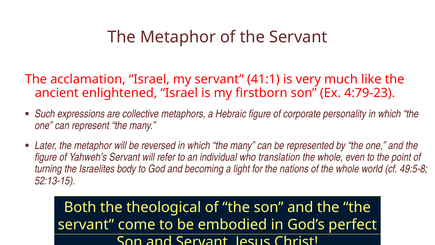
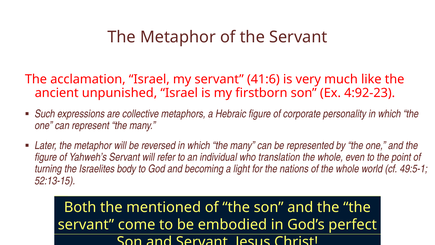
41:1: 41:1 -> 41:6
enlightened: enlightened -> unpunished
4:79-23: 4:79-23 -> 4:92-23
49:5-8: 49:5-8 -> 49:5-1
theological: theological -> mentioned
